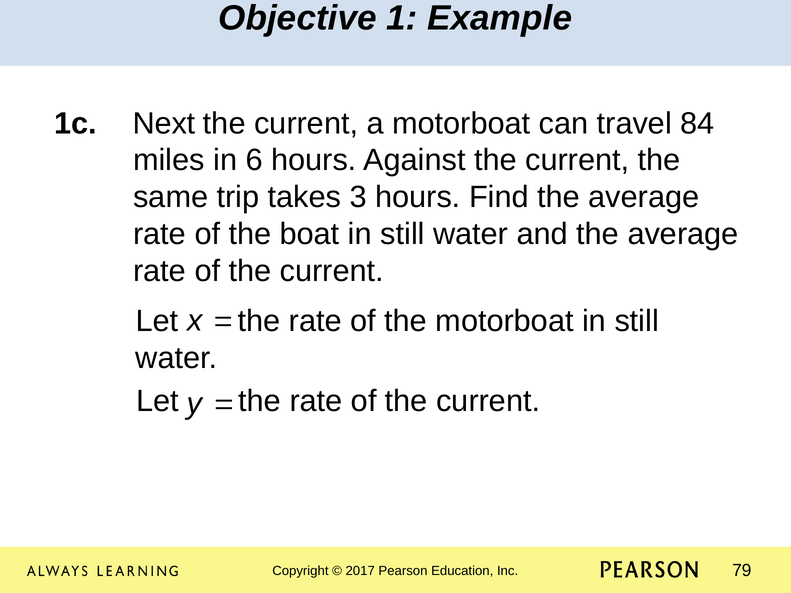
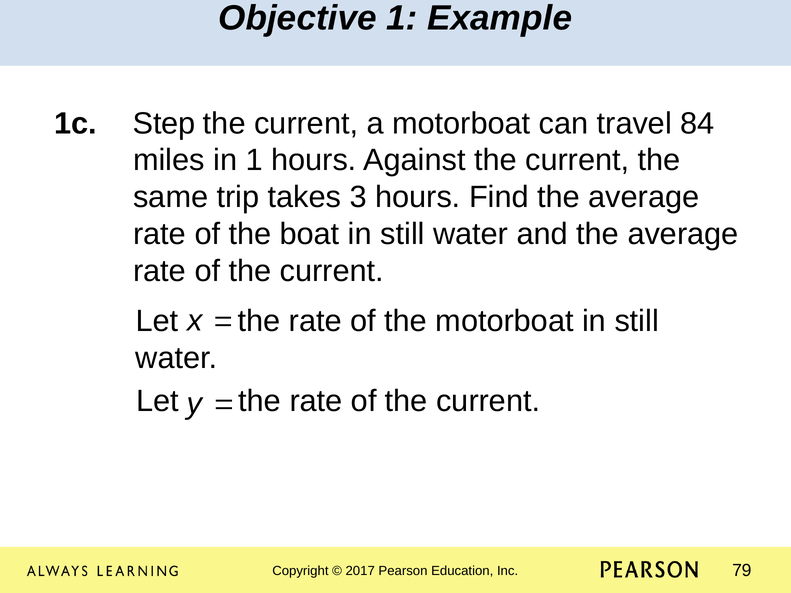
Next: Next -> Step
in 6: 6 -> 1
